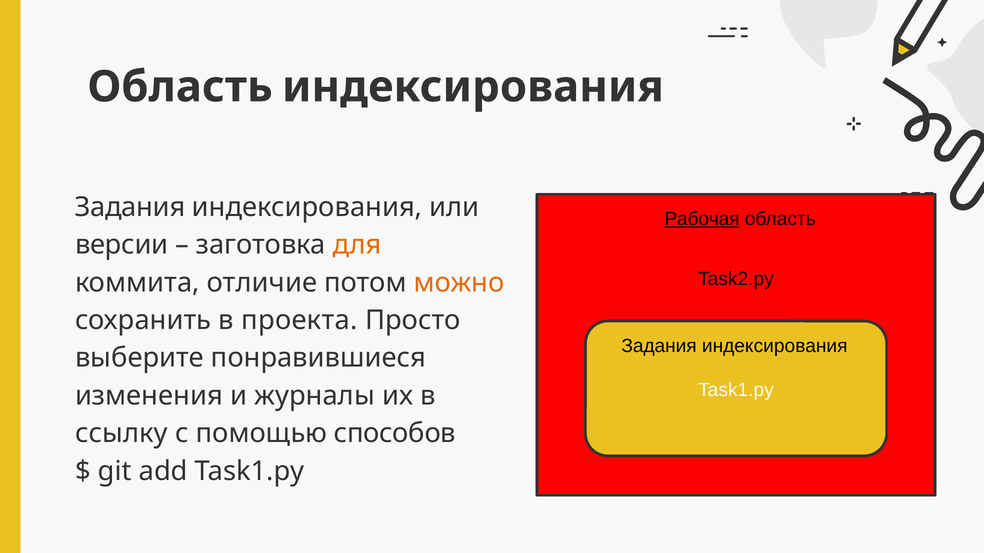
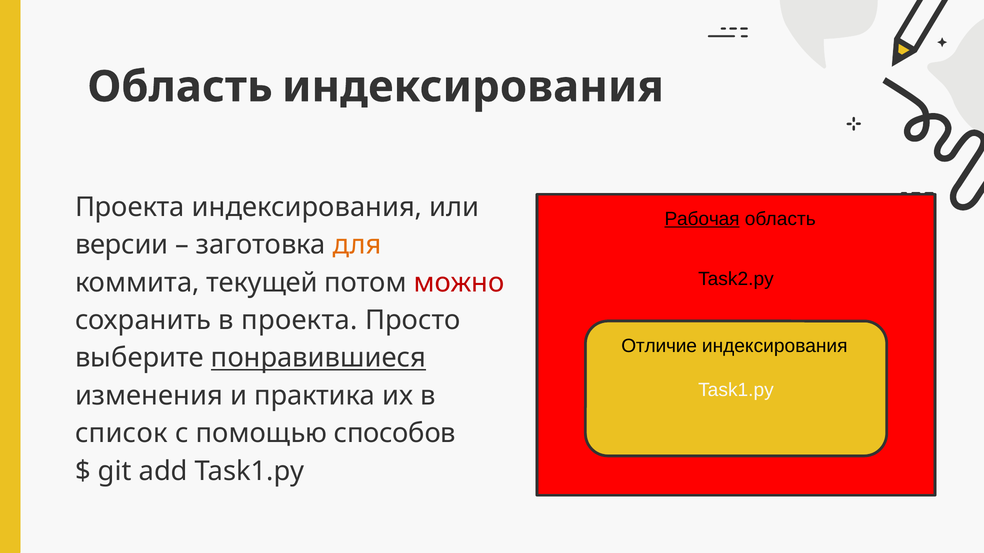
Задания at (130, 207): Задания -> Проекта
отличие: отличие -> текущей
можно colour: orange -> red
Задания at (659, 346): Задания -> Отличие
понравившиеся underline: none -> present
журналы: журналы -> практика
ссылку: ссылку -> список
